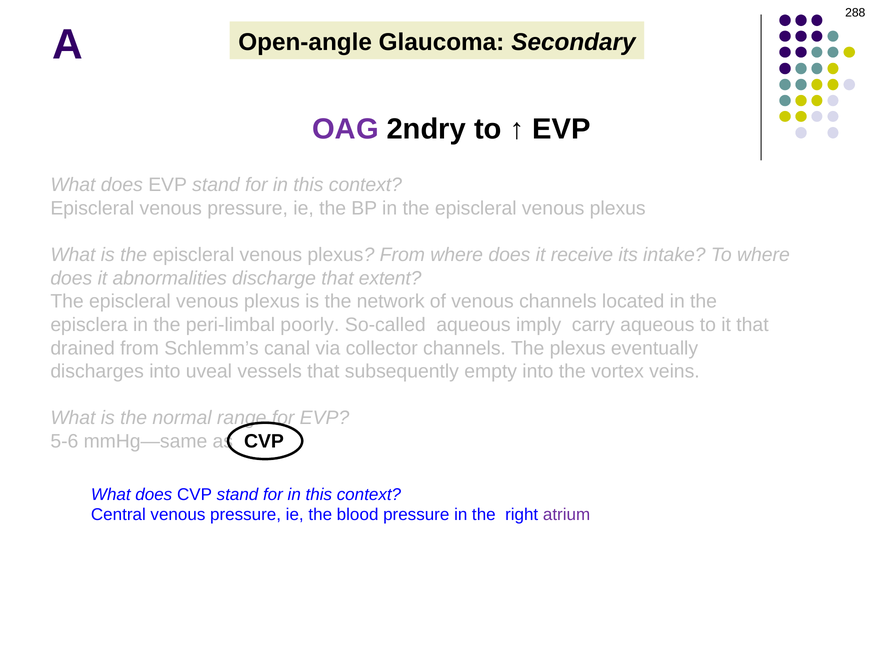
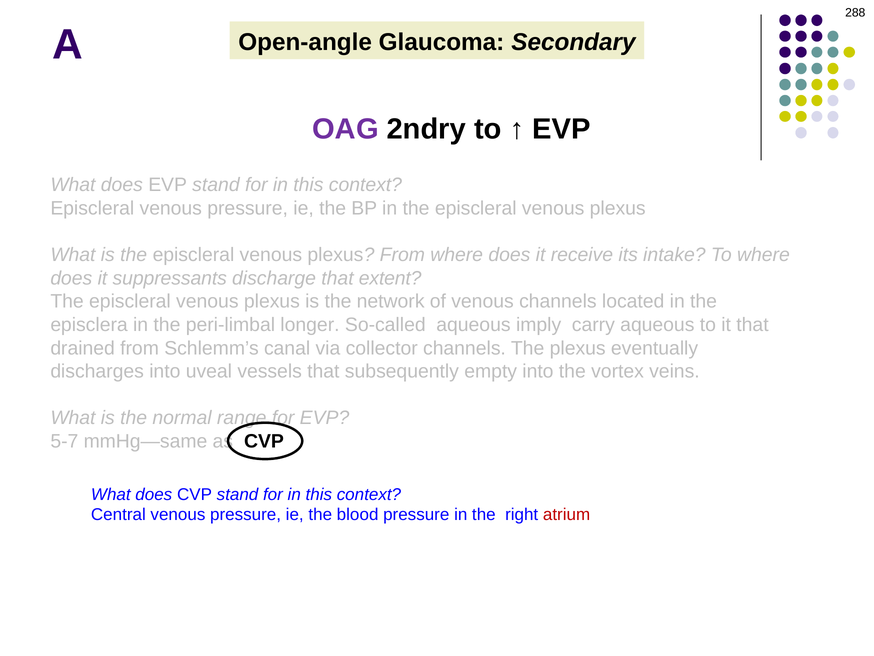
abnormalities: abnormalities -> suppressants
poorly: poorly -> longer
5-6: 5-6 -> 5-7
atrium colour: purple -> red
